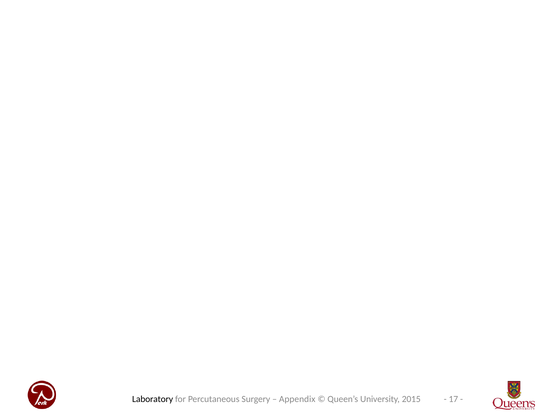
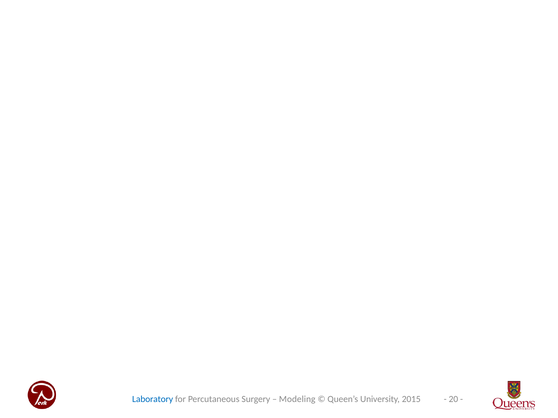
17: 17 -> 20
Laboratory colour: black -> blue
Appendix: Appendix -> Modeling
